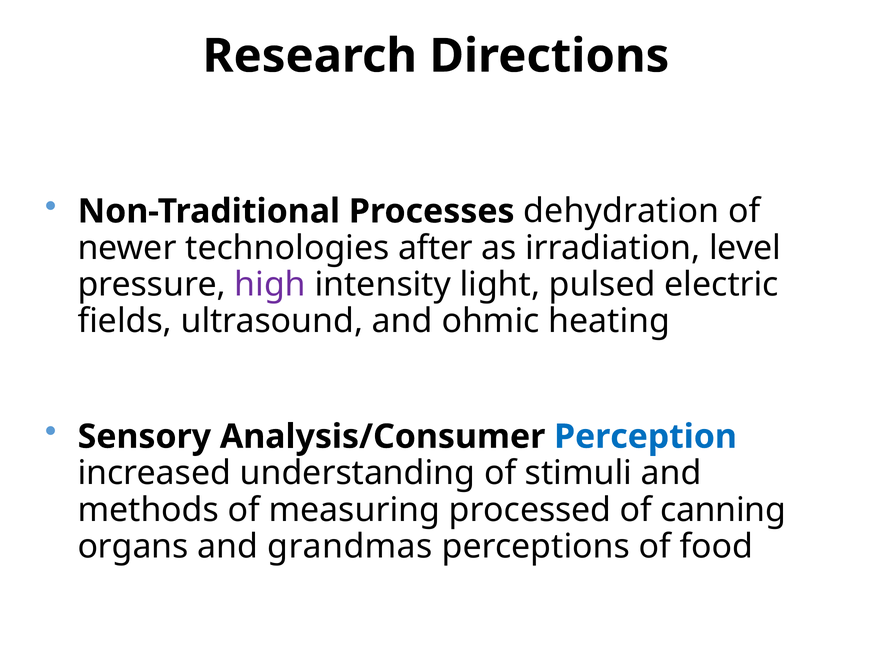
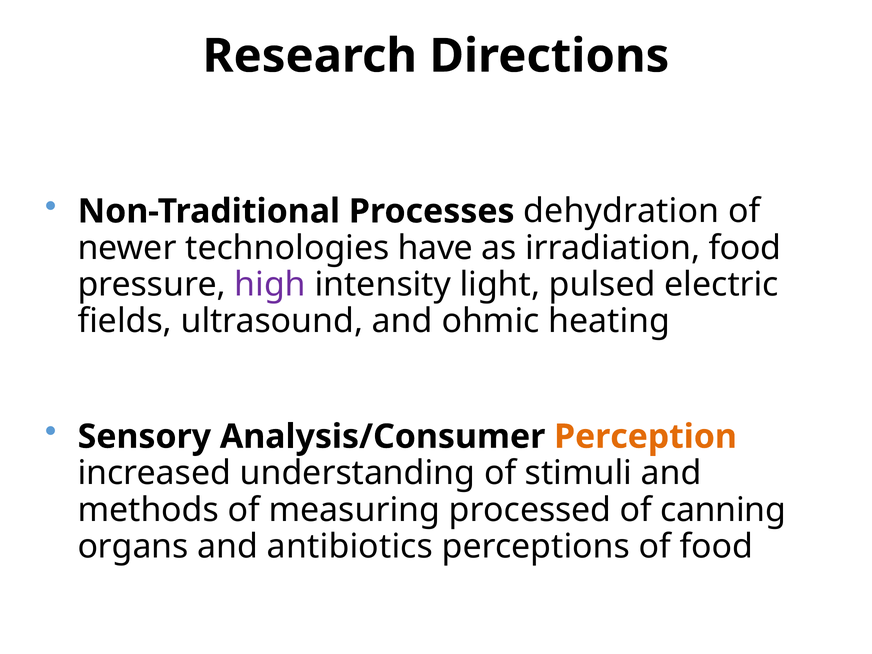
after: after -> have
irradiation level: level -> food
Perception colour: blue -> orange
grandmas: grandmas -> antibiotics
